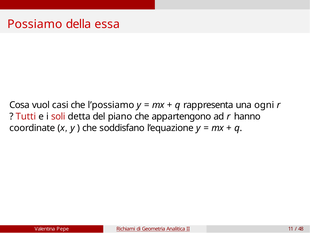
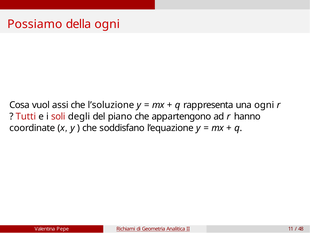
della essa: essa -> ogni
casi: casi -> assi
l’possiamo: l’possiamo -> l’soluzione
detta: detta -> degli
